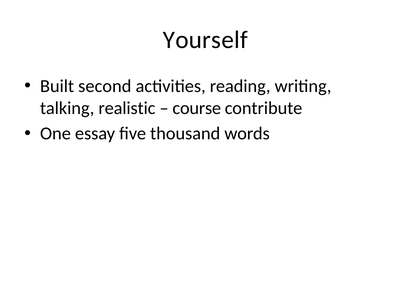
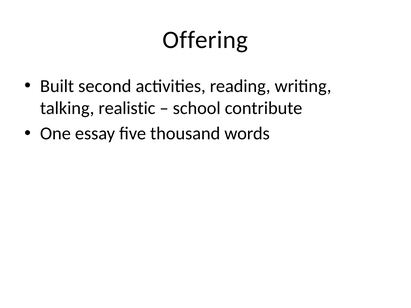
Yourself: Yourself -> Offering
course: course -> school
